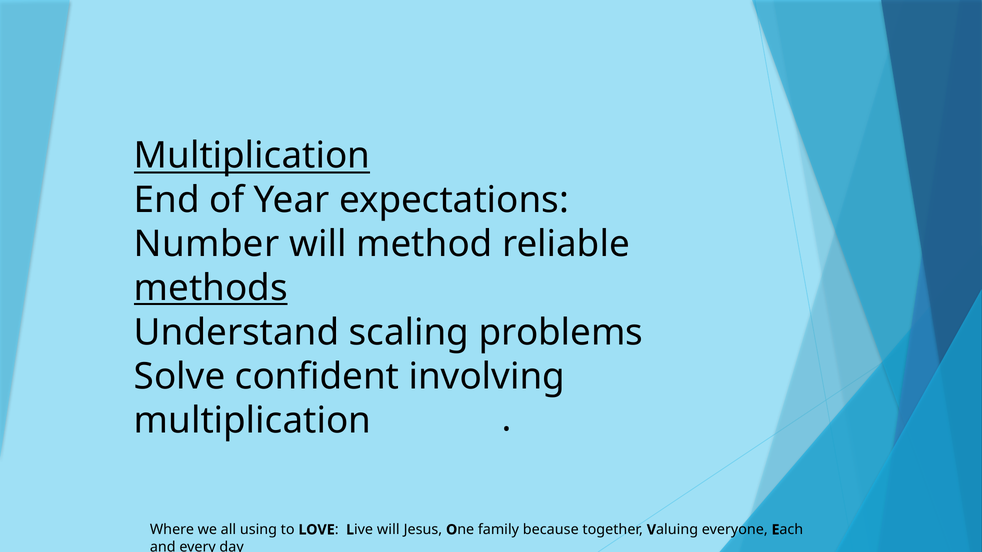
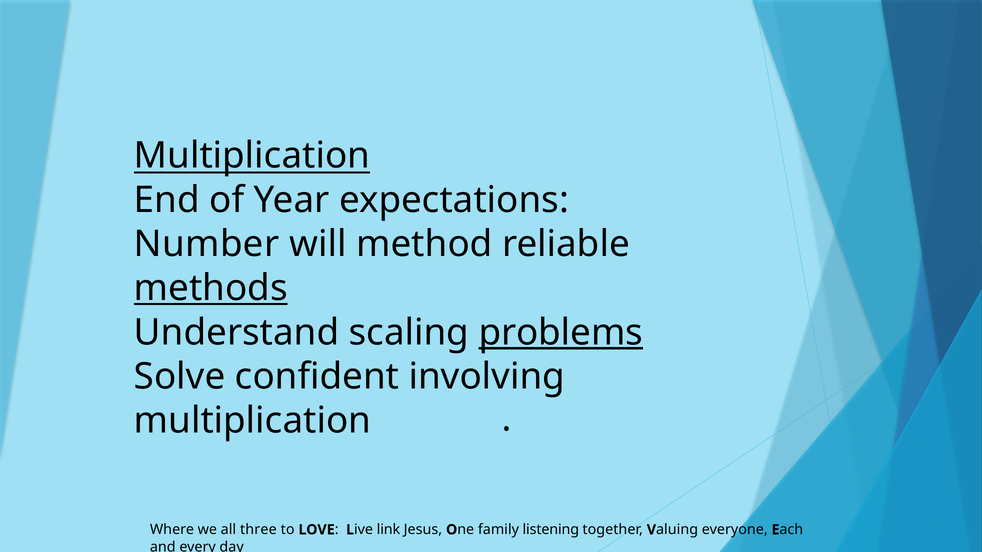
problems underline: none -> present
using: using -> three
Live will: will -> link
because: because -> listening
